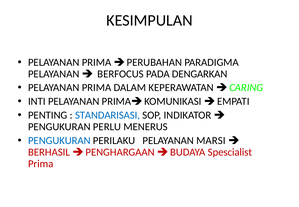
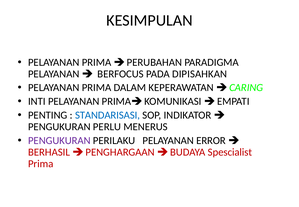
DENGARKAN: DENGARKAN -> DIPISAHKAN
PENGUKURAN at (59, 140) colour: blue -> purple
MARSI: MARSI -> ERROR
